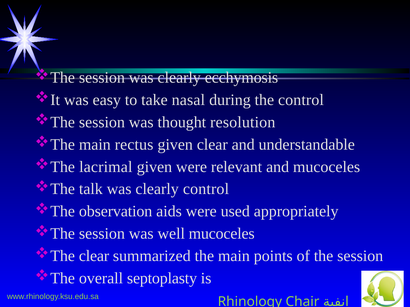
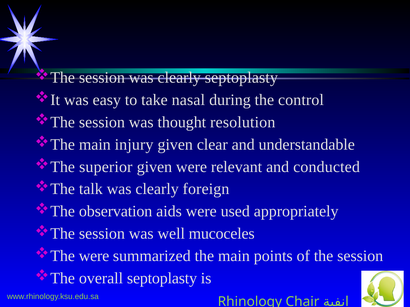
clearly ecchymosis: ecchymosis -> septoplasty
rectus: rectus -> injury
lacrimal: lacrimal -> superior
and mucoceles: mucoceles -> conducted
clearly control: control -> foreign
clear at (94, 256): clear -> were
